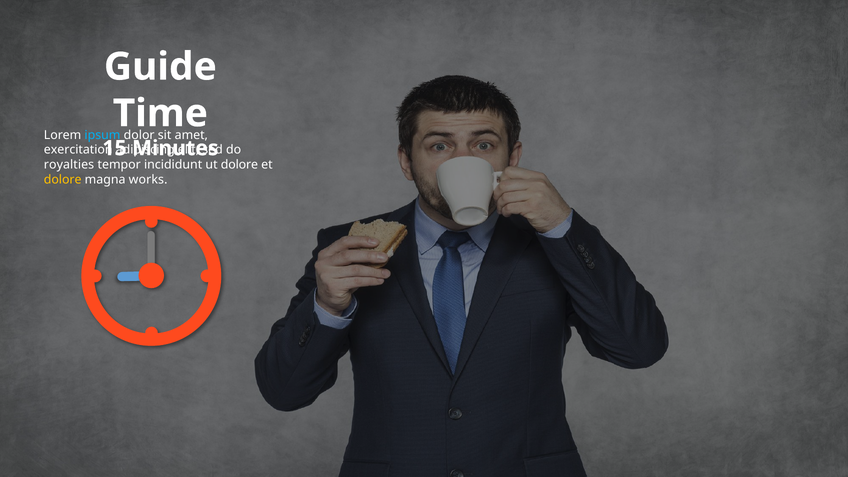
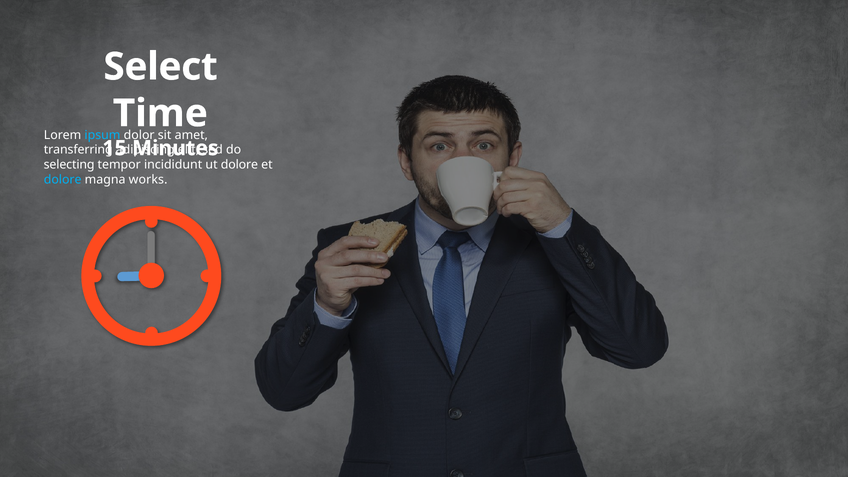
Guide: Guide -> Select
exercitation: exercitation -> transferring
royalties: royalties -> selecting
dolore at (63, 180) colour: yellow -> light blue
